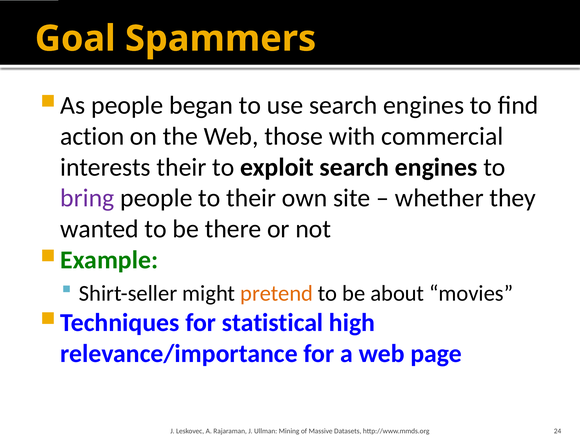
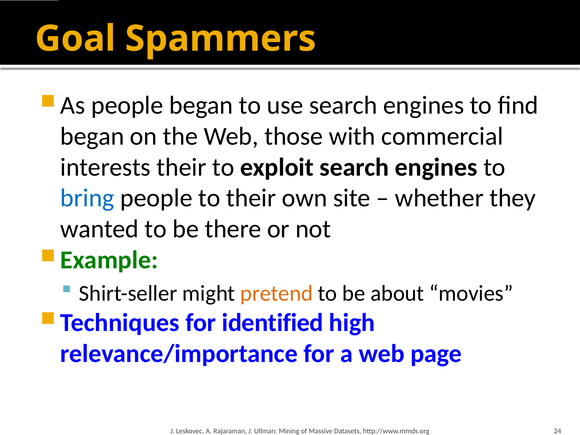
action at (92, 136): action -> began
bring colour: purple -> blue
statistical: statistical -> identified
